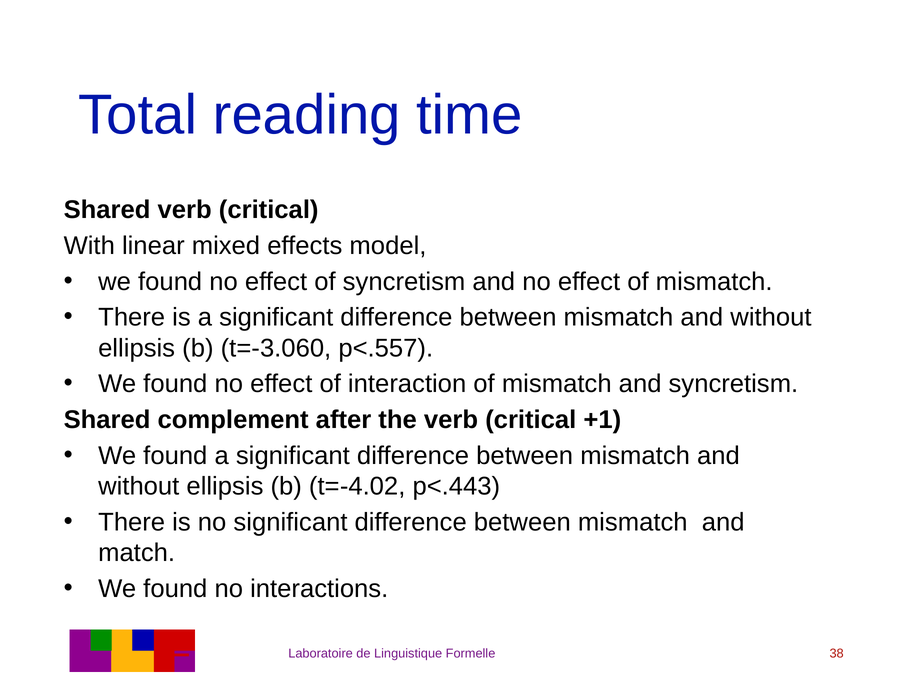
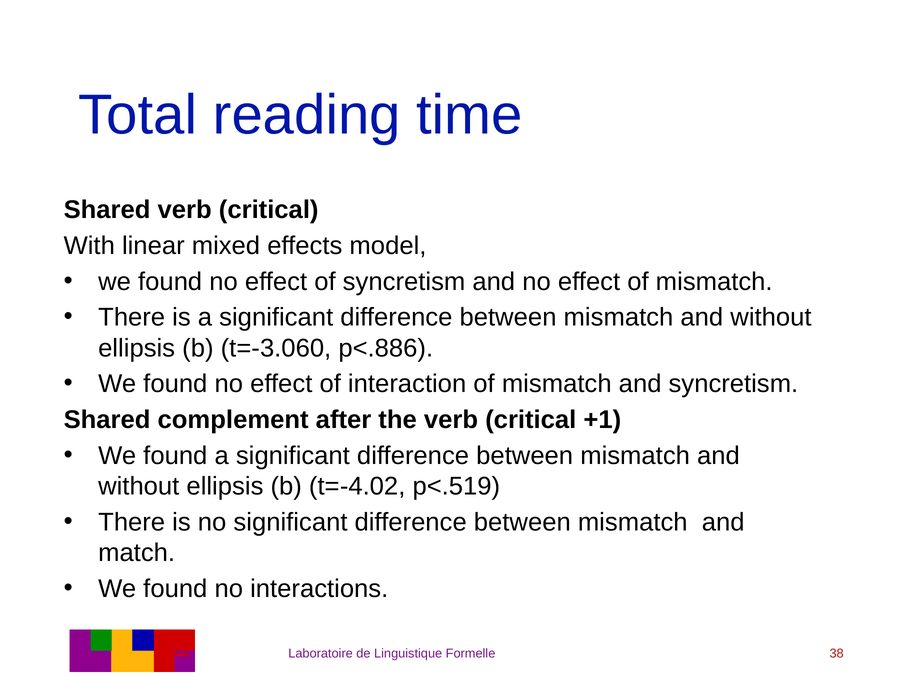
p<.557: p<.557 -> p<.886
p<.443: p<.443 -> p<.519
